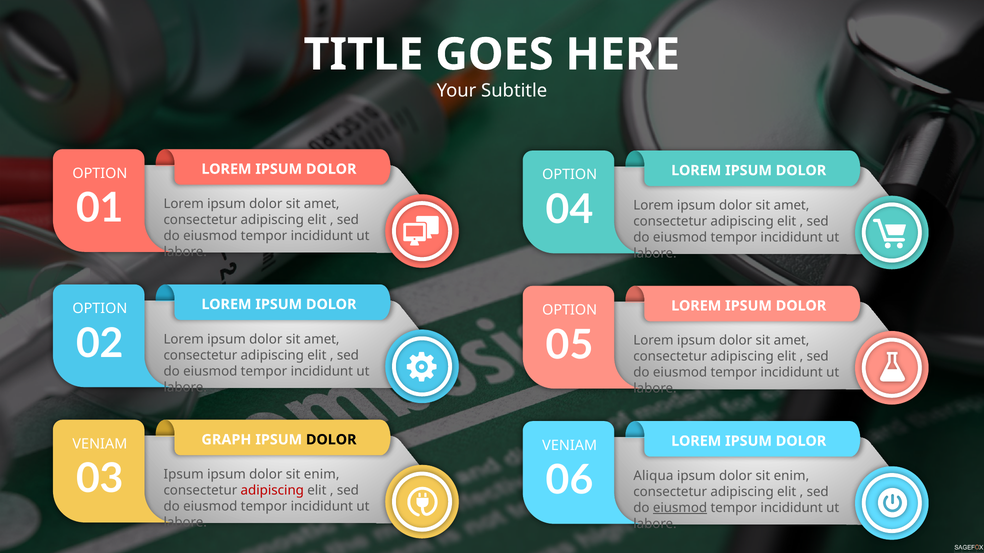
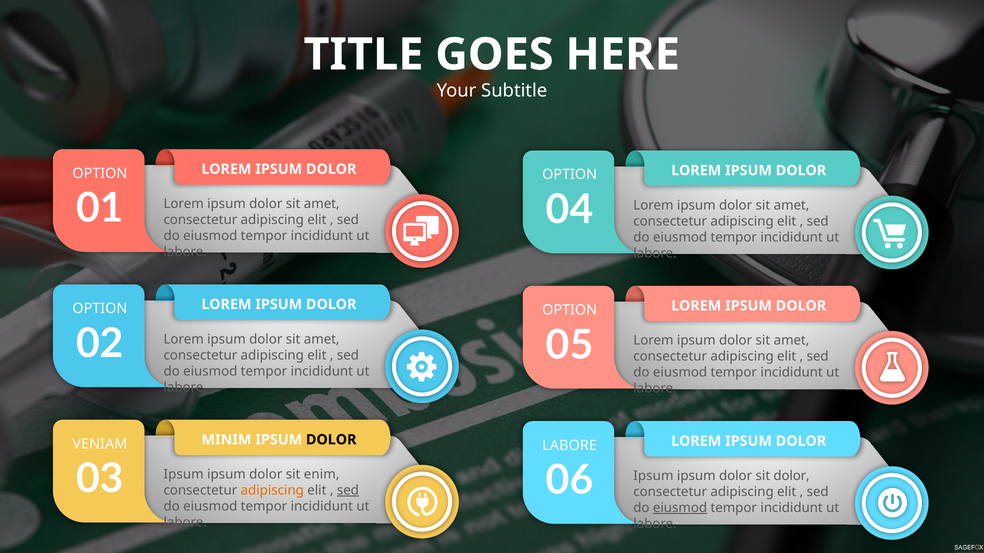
GRAPH: GRAPH -> MINIM
VENIAM at (570, 446): VENIAM -> LABORE
06 Aliqua: Aliqua -> Ipsum
enim at (791, 476): enim -> dolor
adipiscing at (272, 491) colour: red -> orange
sed at (348, 491) underline: none -> present
